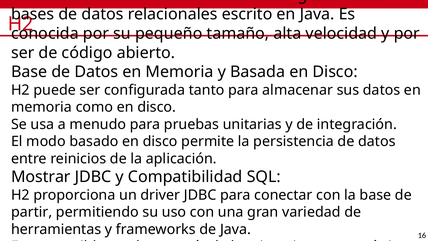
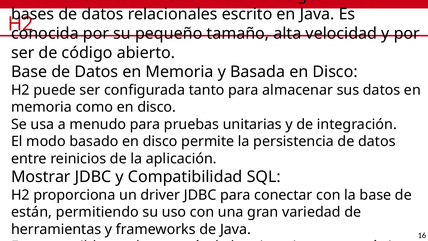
partir: partir -> están
